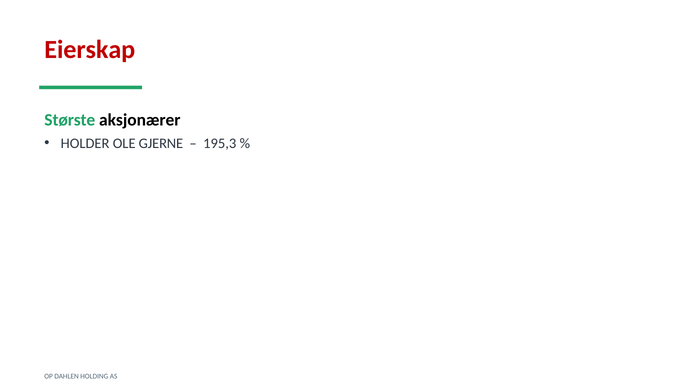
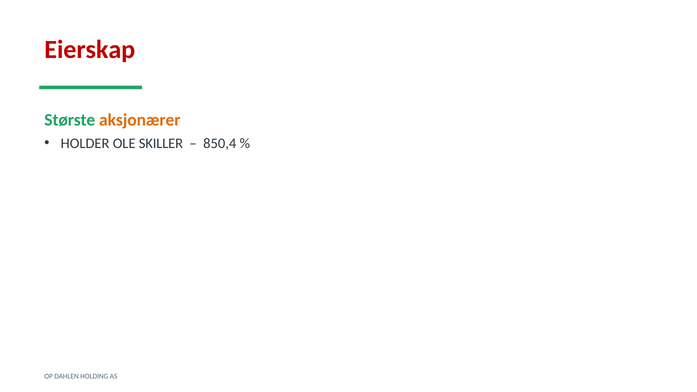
aksjonærer colour: black -> orange
GJERNE: GJERNE -> SKILLER
195,3: 195,3 -> 850,4
